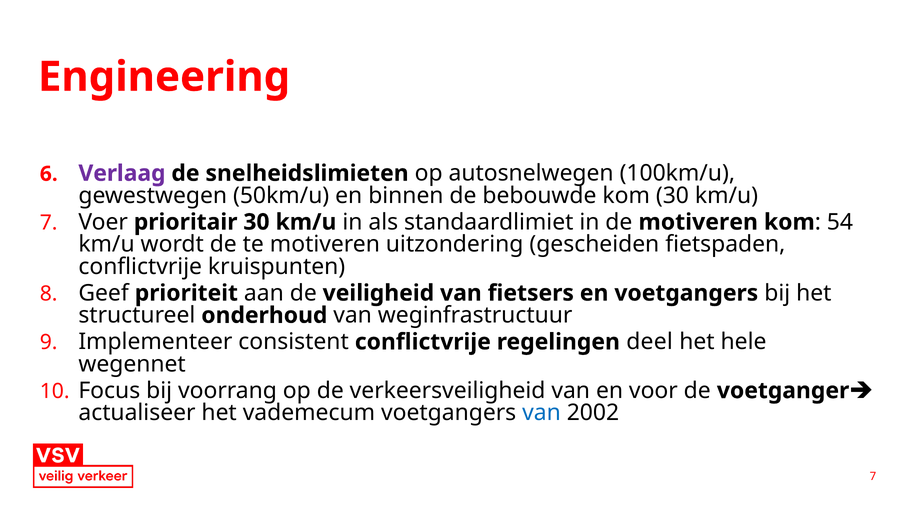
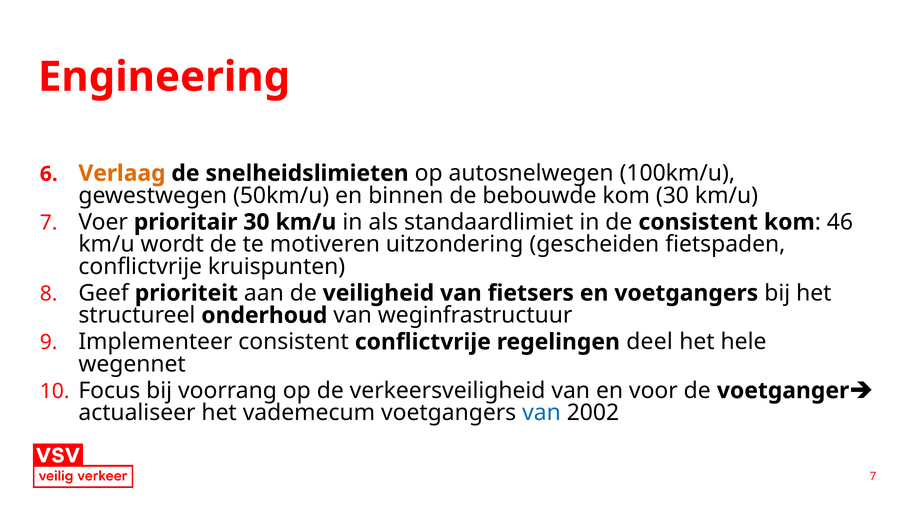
Verlaag colour: purple -> orange
de motiveren: motiveren -> consistent
54: 54 -> 46
